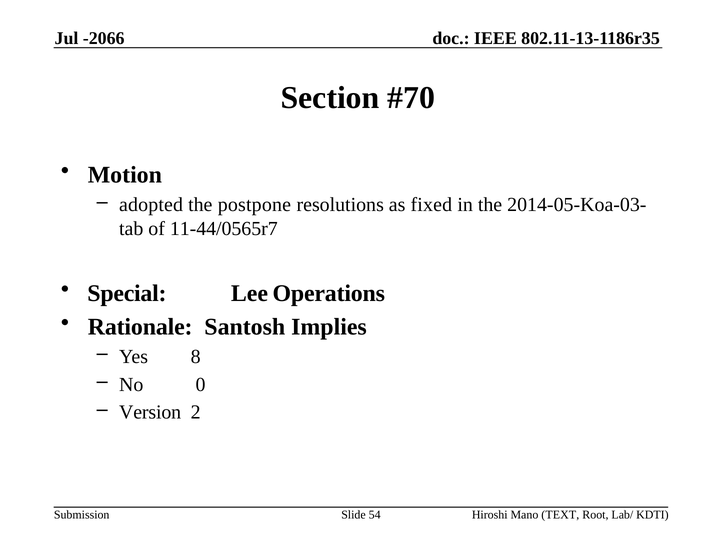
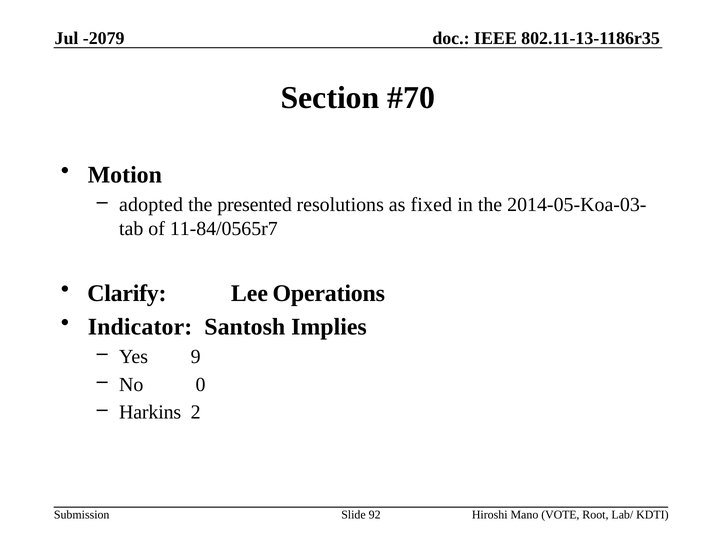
-2066: -2066 -> -2079
postpone: postpone -> presented
11-44/0565r7: 11-44/0565r7 -> 11-84/0565r7
Special: Special -> Clarify
Rationale: Rationale -> Indicator
8: 8 -> 9
Version: Version -> Harkins
54: 54 -> 92
TEXT: TEXT -> VOTE
